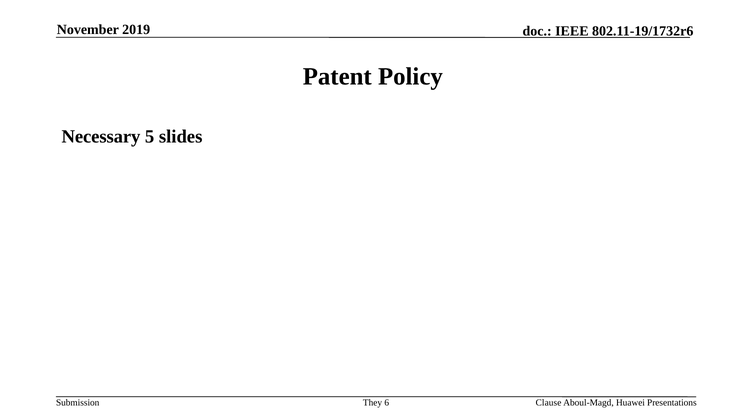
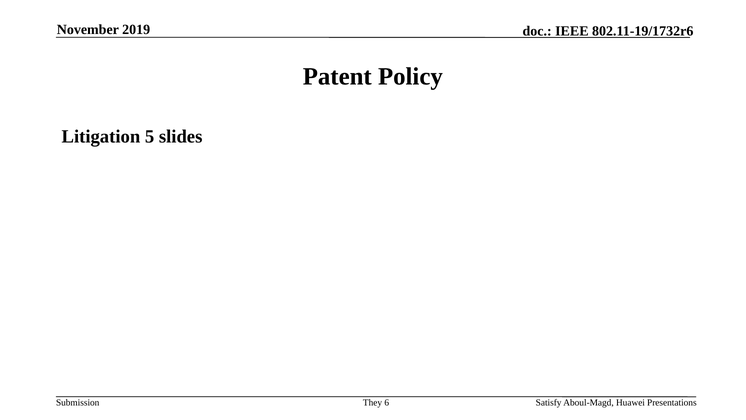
Necessary: Necessary -> Litigation
Clause: Clause -> Satisfy
